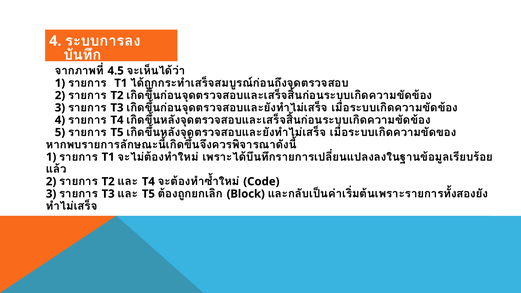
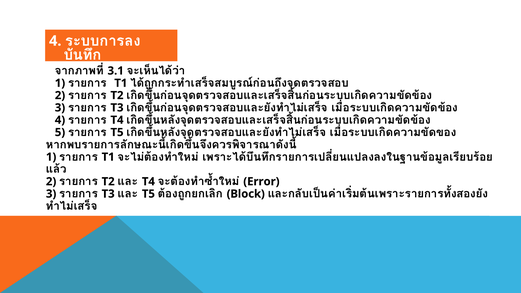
4.5: 4.5 -> 3.1
Code: Code -> Error
